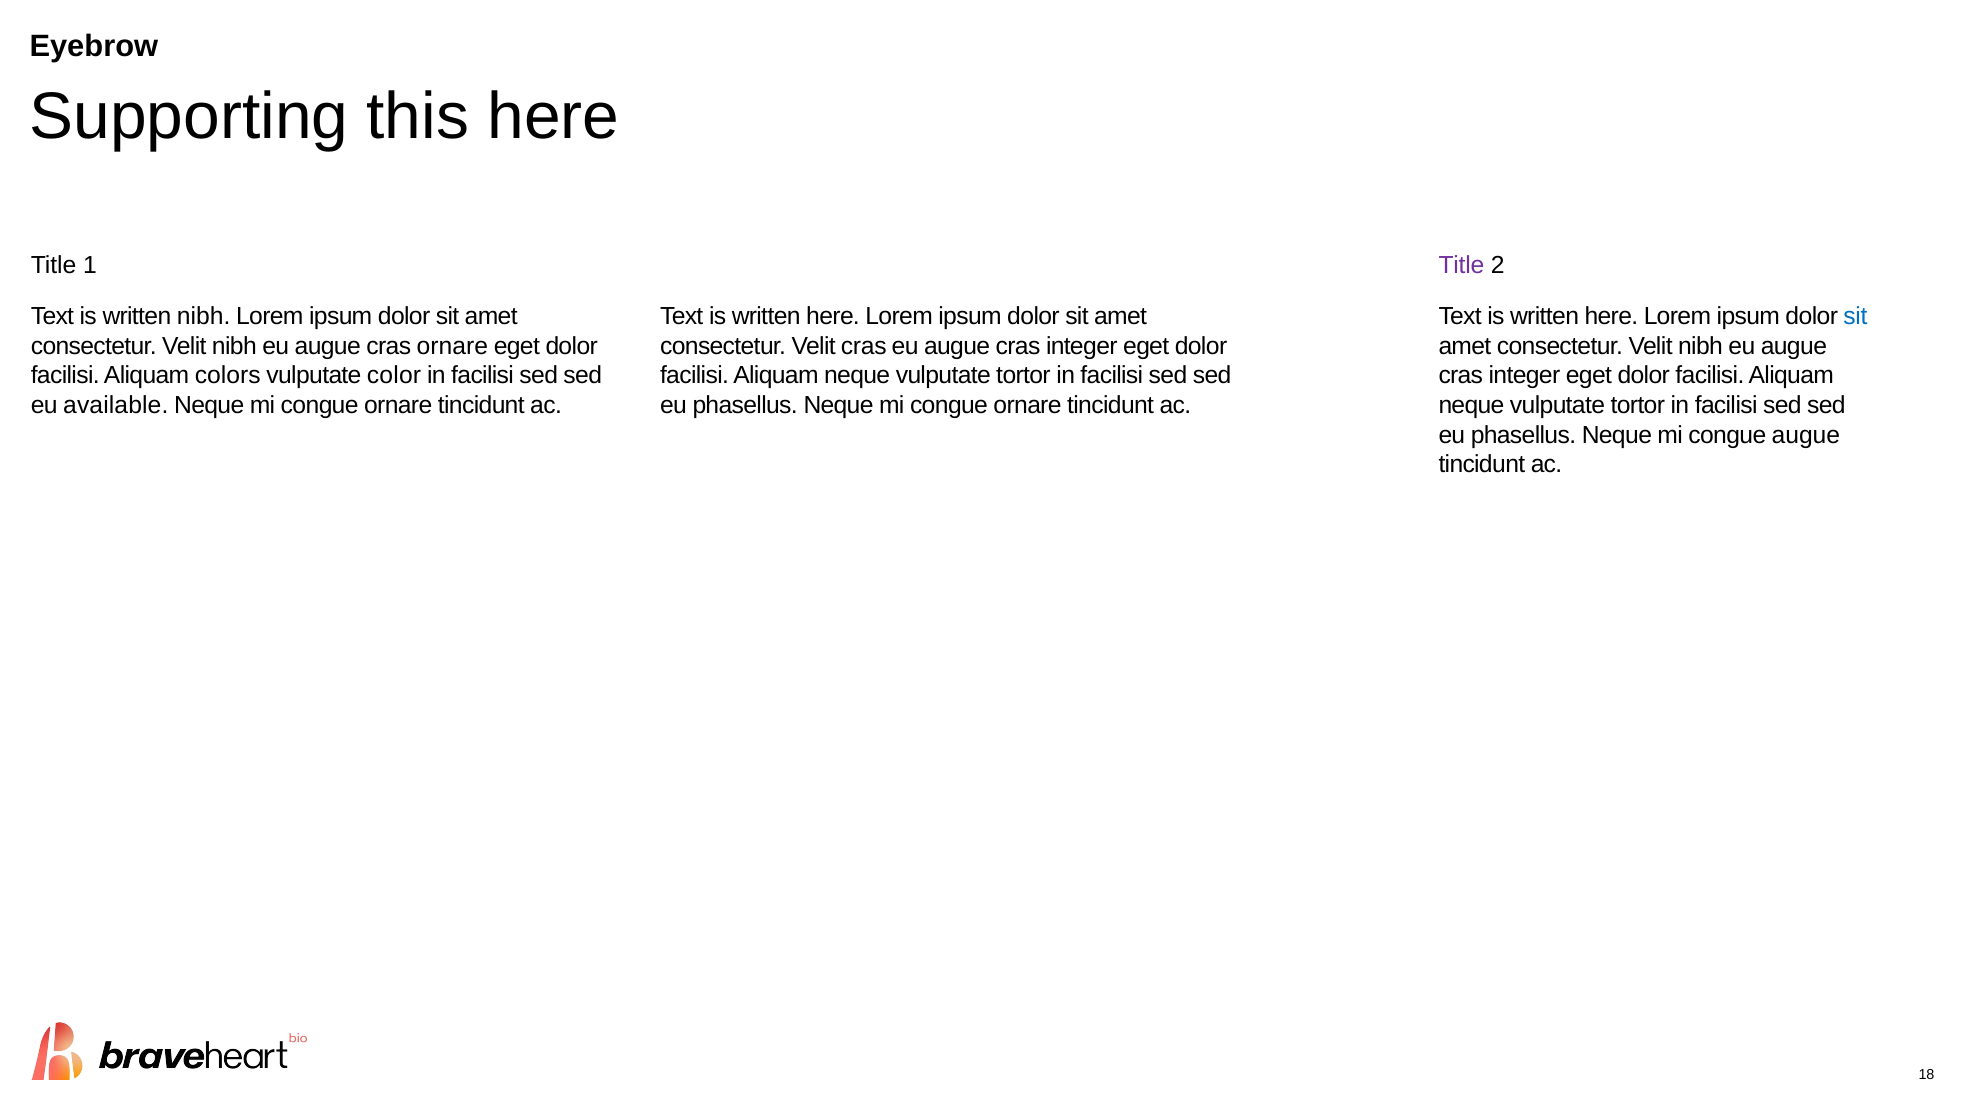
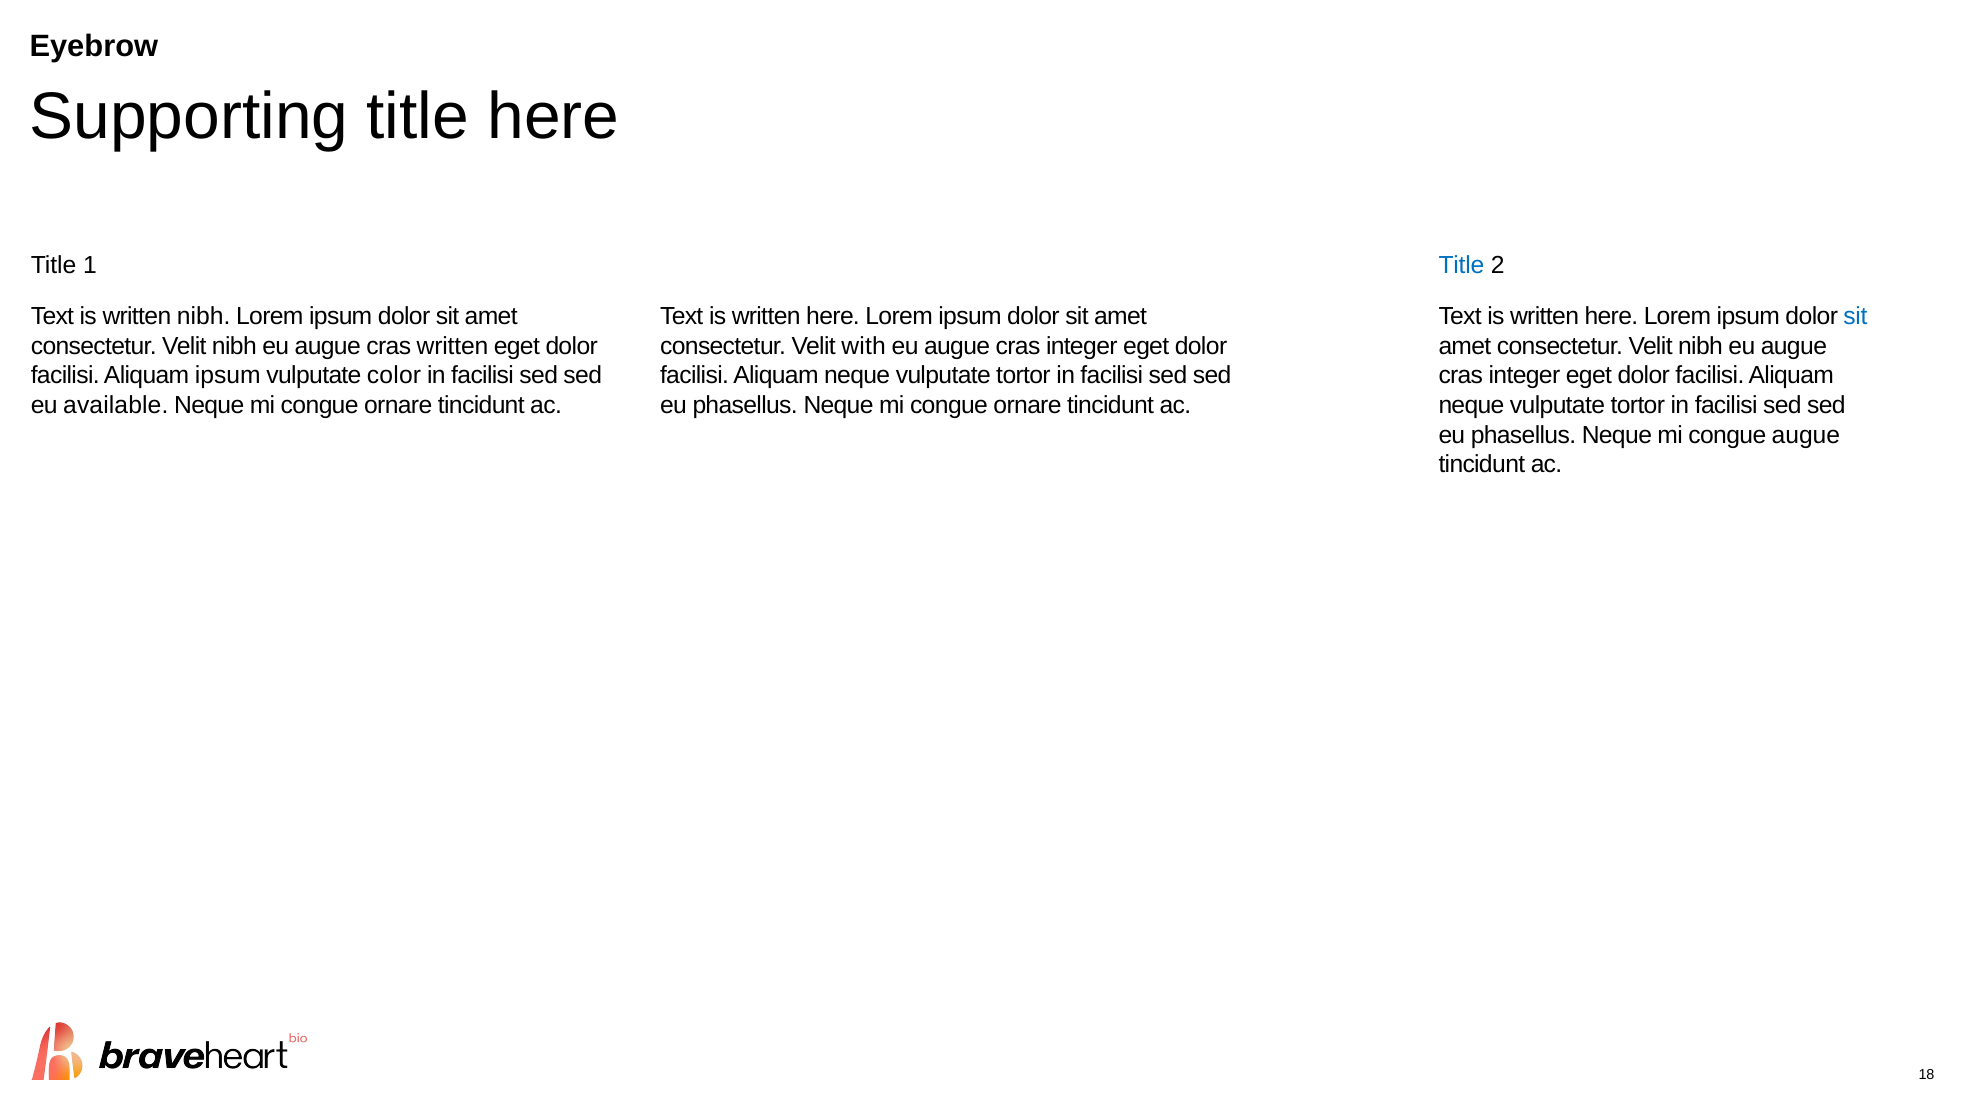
Supporting this: this -> title
Title at (1461, 265) colour: purple -> blue
Velit cras: cras -> with
cras ornare: ornare -> written
Aliquam colors: colors -> ipsum
